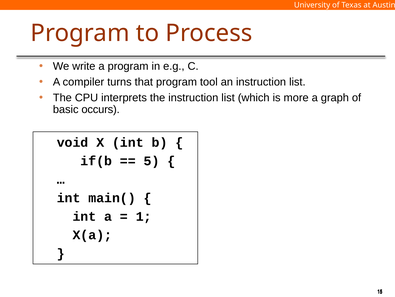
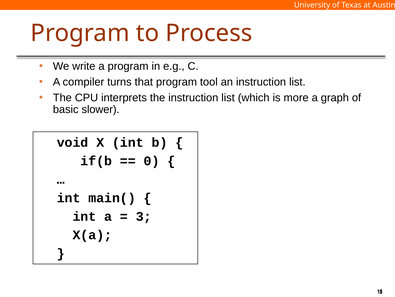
occurs: occurs -> slower
5: 5 -> 0
1: 1 -> 3
